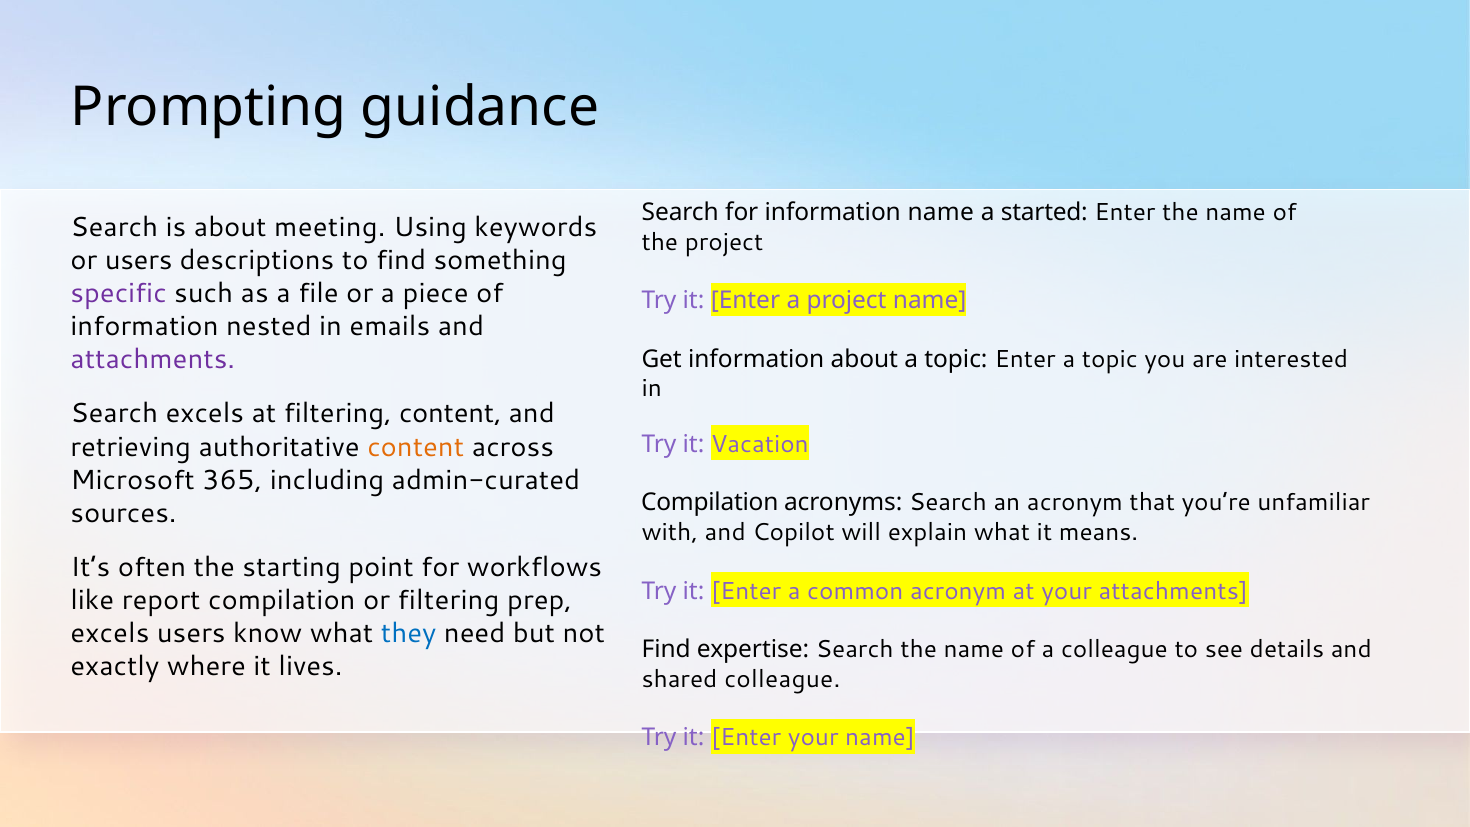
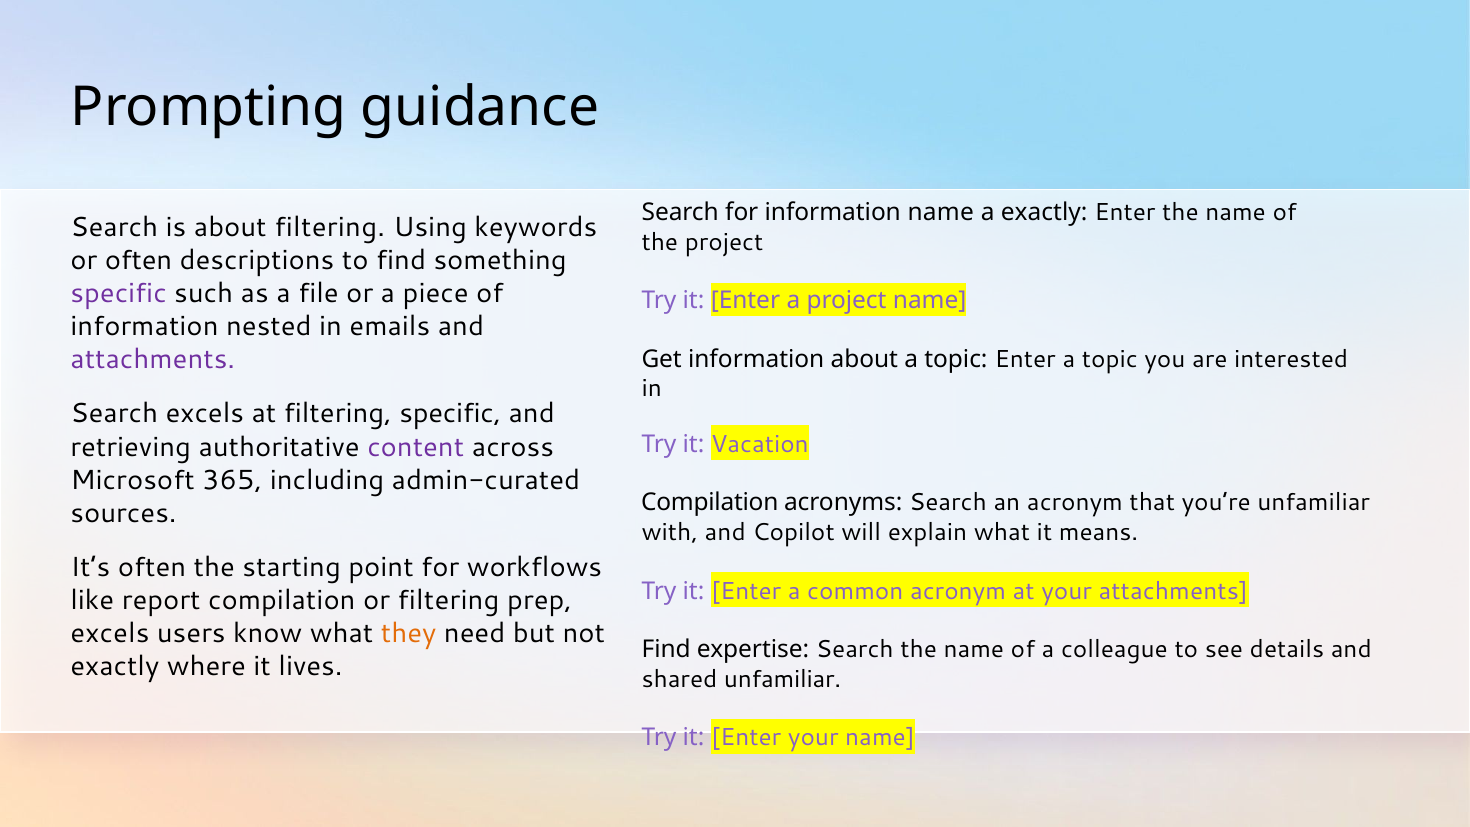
a started: started -> exactly
about meeting: meeting -> filtering
or users: users -> often
filtering content: content -> specific
content at (416, 447) colour: orange -> purple
they colour: blue -> orange
shared colleague: colleague -> unfamiliar
